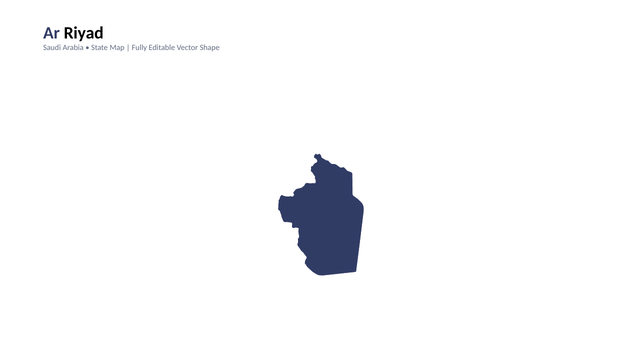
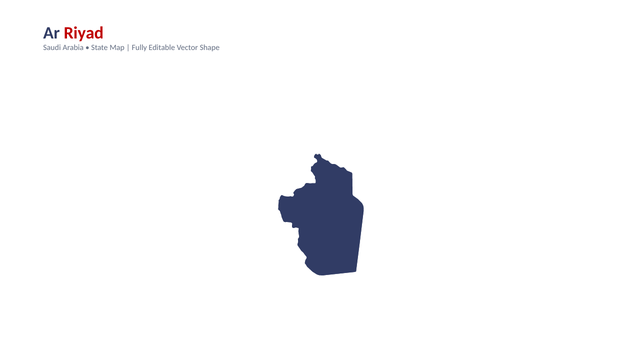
Riyad colour: black -> red
